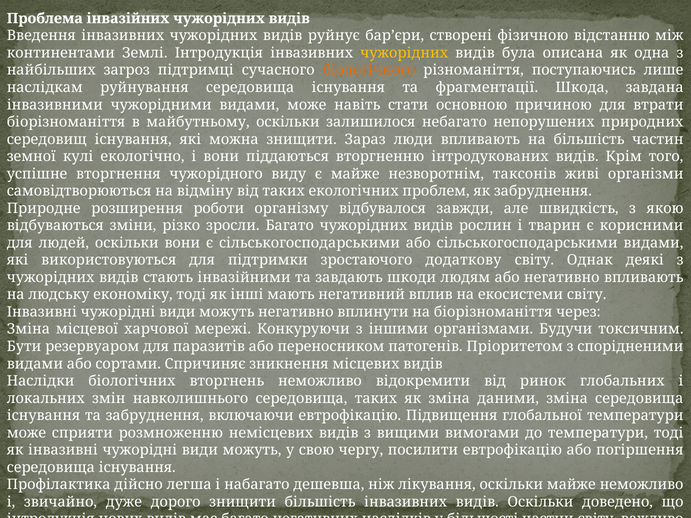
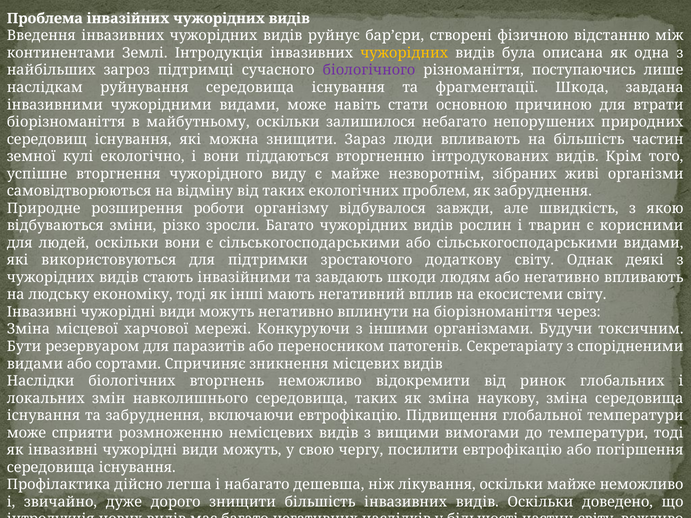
біологічного colour: orange -> purple
таксонів: таксонів -> зібраних
Пріоритетом: Пріоритетом -> Секретаріату
даними: даними -> наукову
